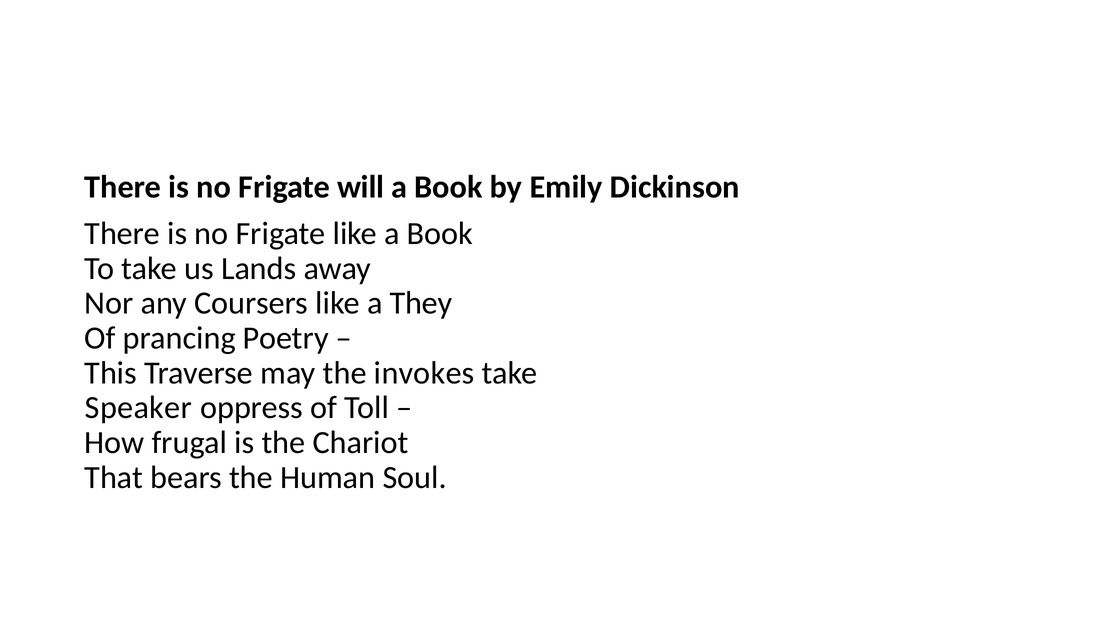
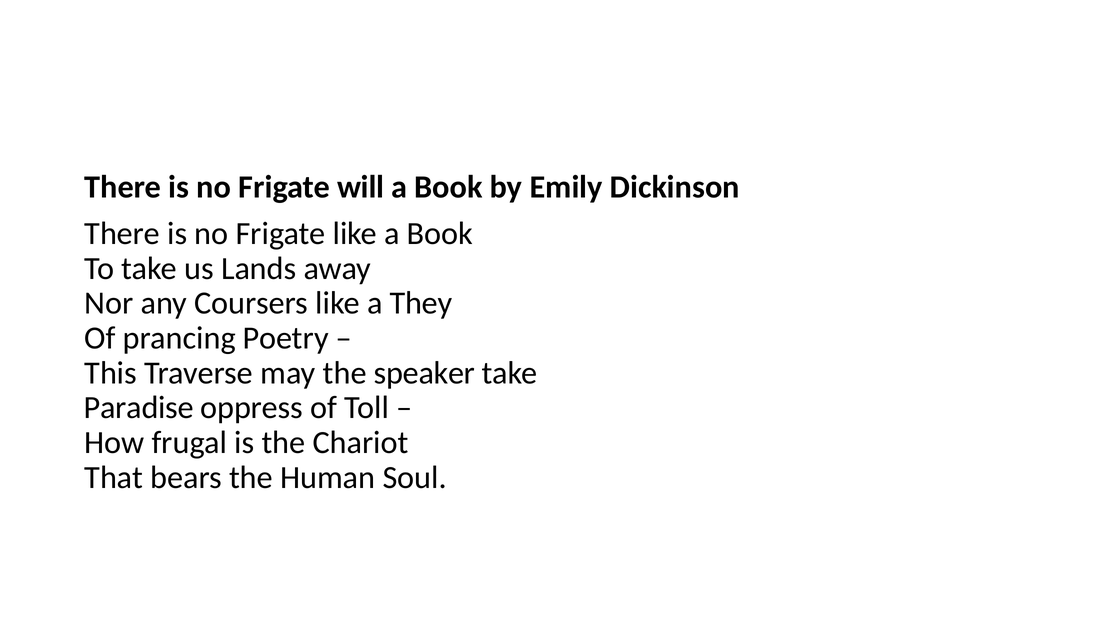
invokes: invokes -> speaker
Speaker: Speaker -> Paradise
